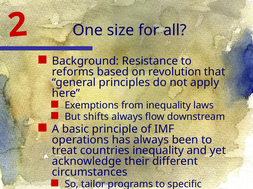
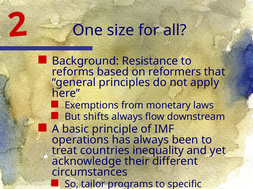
revolution: revolution -> reformers
from inequality: inequality -> monetary
